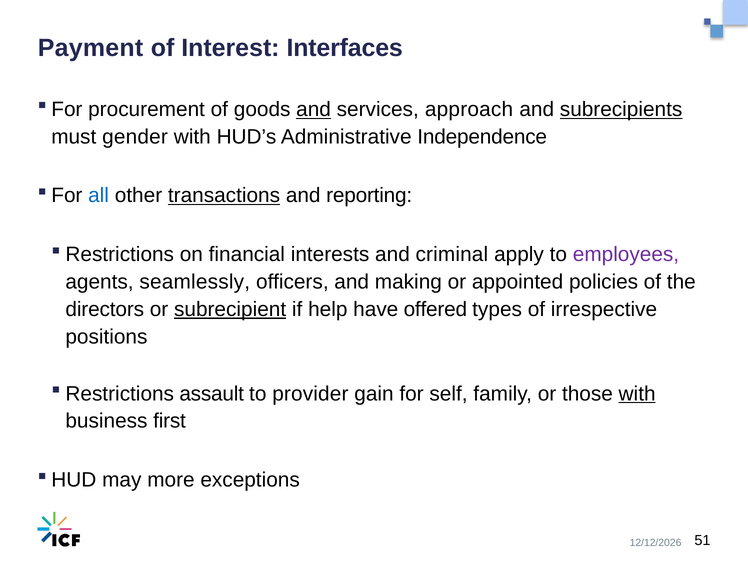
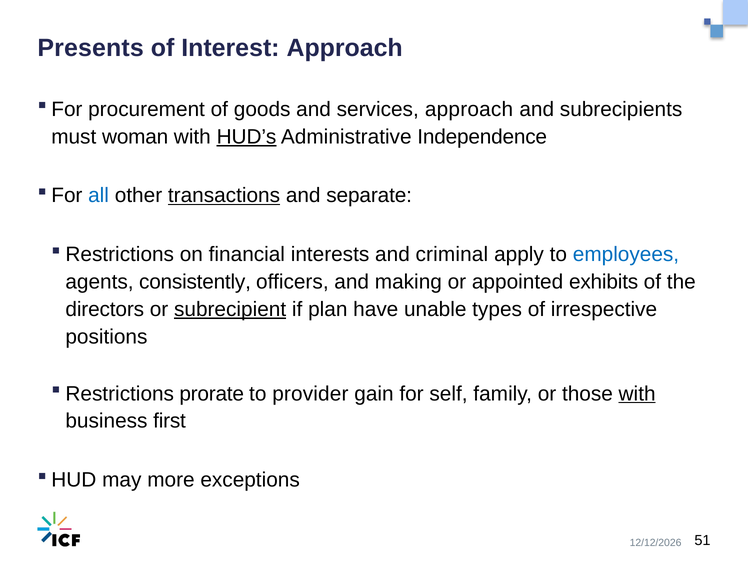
Payment: Payment -> Presents
Interest Interfaces: Interfaces -> Approach
and at (314, 109) underline: present -> none
subrecipients underline: present -> none
gender: gender -> woman
HUD’s underline: none -> present
reporting: reporting -> separate
employees colour: purple -> blue
seamlessly: seamlessly -> consistently
policies: policies -> exhibits
help: help -> plan
offered: offered -> unable
assault: assault -> prorate
